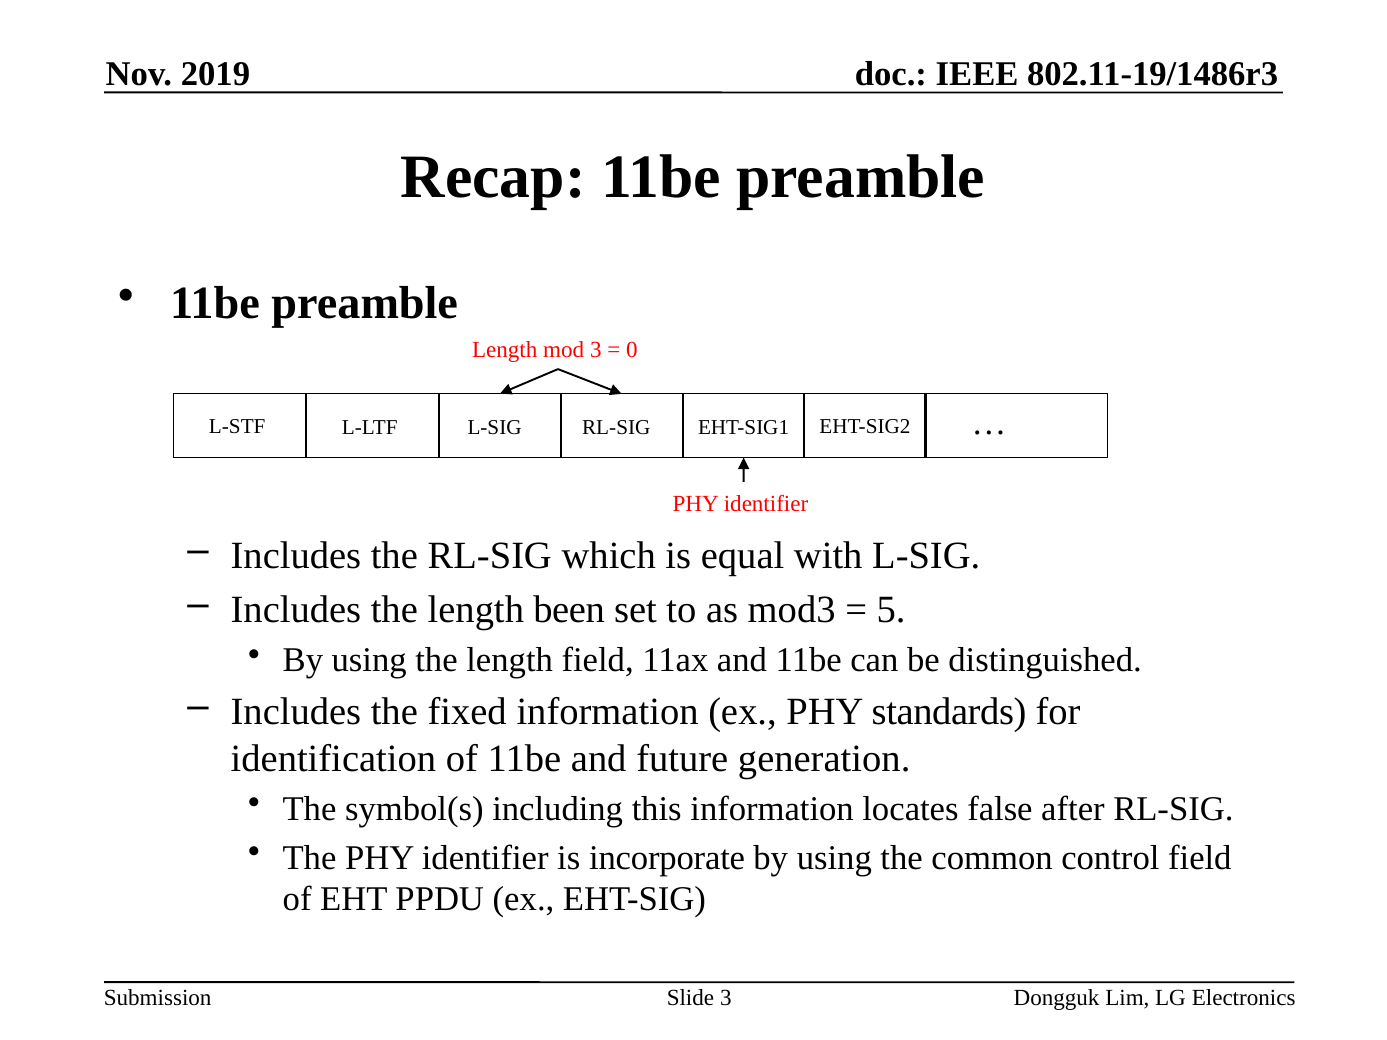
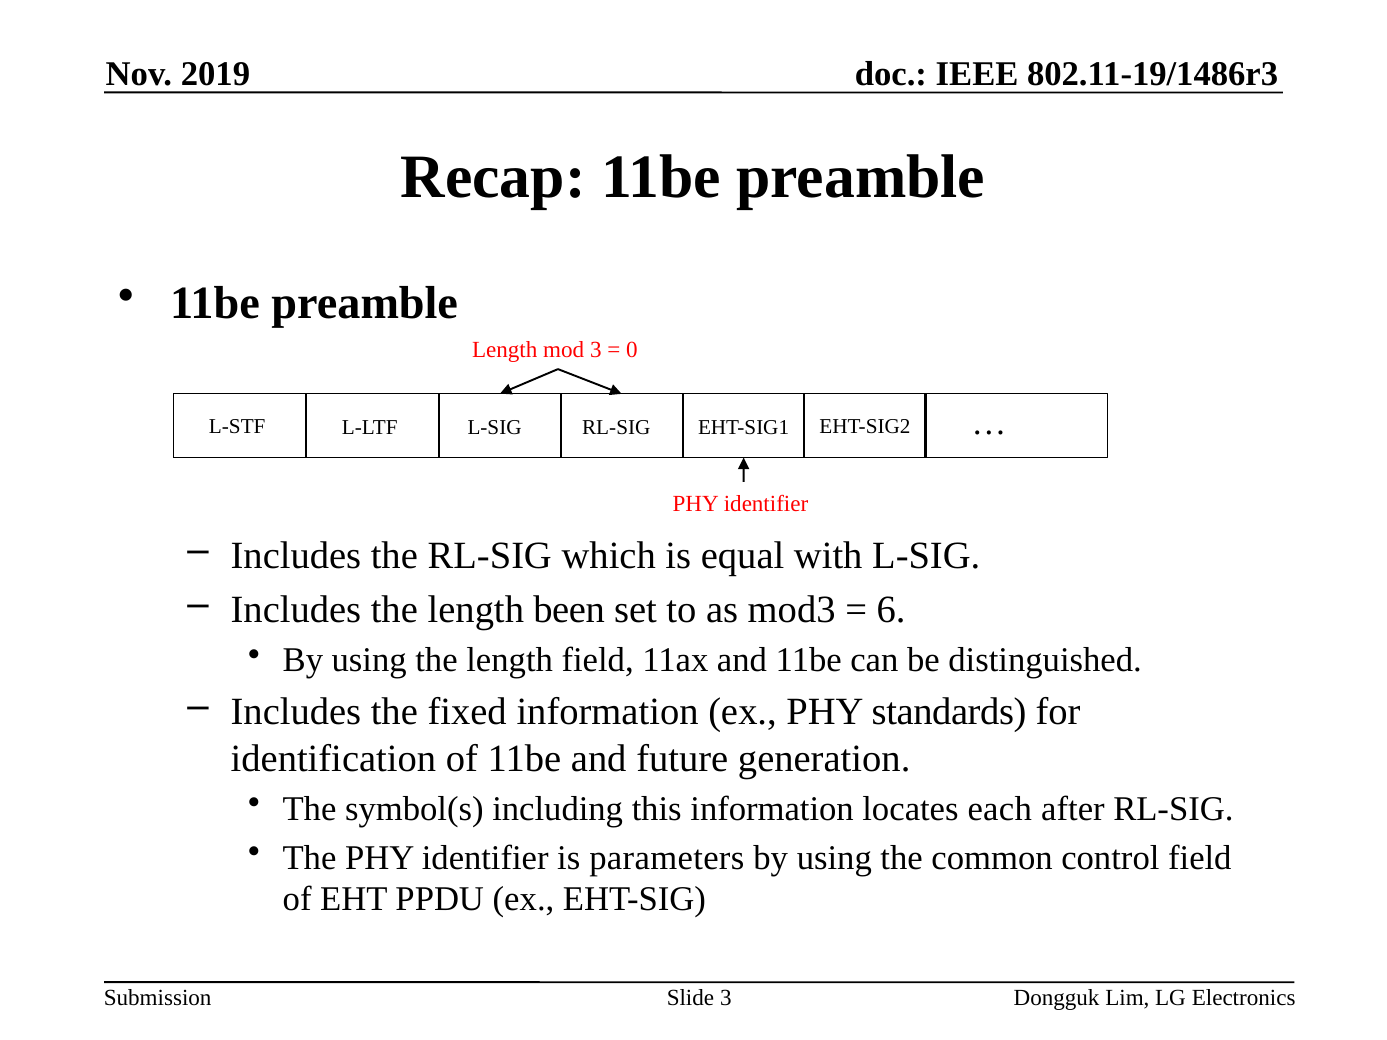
5: 5 -> 6
false: false -> each
incorporate: incorporate -> parameters
